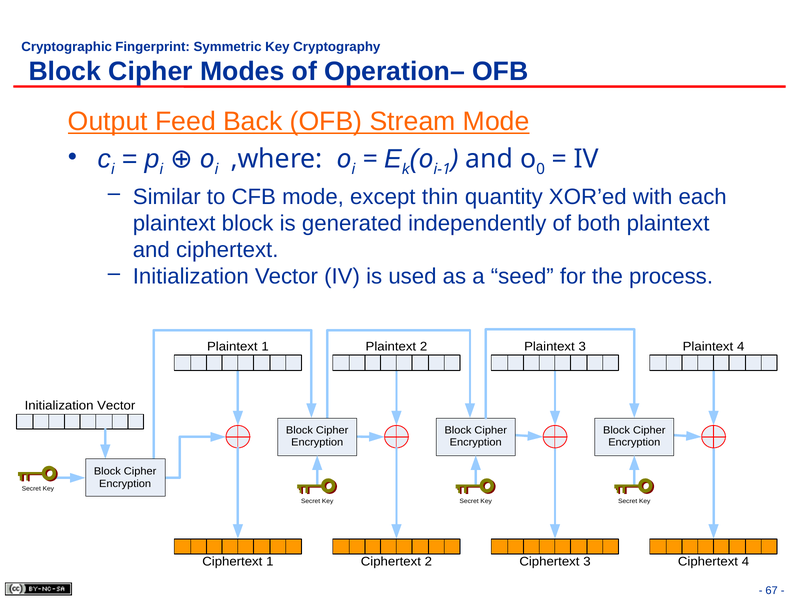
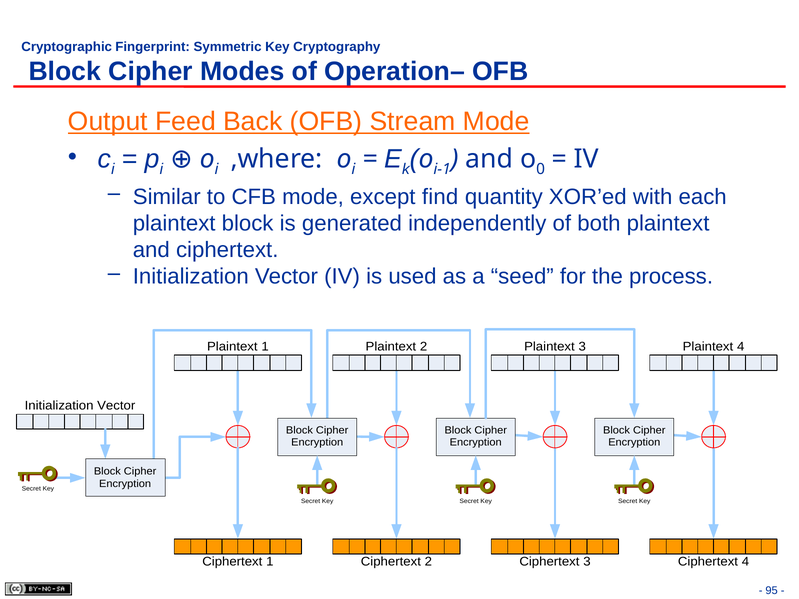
thin: thin -> find
67: 67 -> 95
